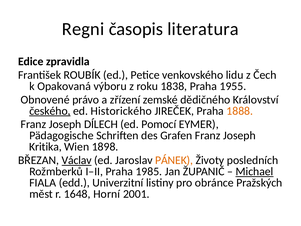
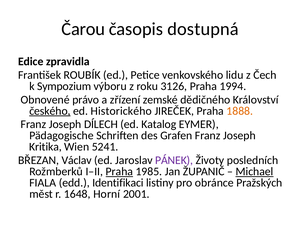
Regni: Regni -> Čarou
literatura: literatura -> dostupná
Opakovaná: Opakovaná -> Sympozium
1838: 1838 -> 3126
1955: 1955 -> 1994
Pomocí: Pomocí -> Katalog
1898: 1898 -> 5241
Václav underline: present -> none
PÁNEK colour: orange -> purple
Praha at (119, 171) underline: none -> present
Univerzitní: Univerzitní -> Identifikaci
